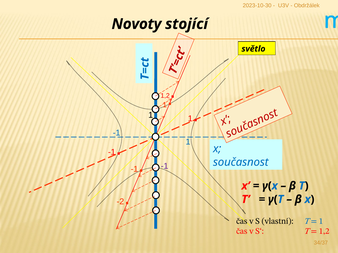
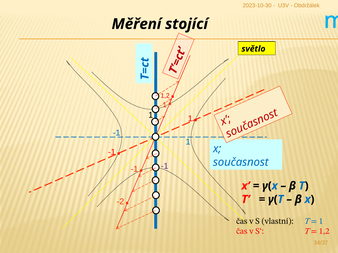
Novoty: Novoty -> Měření
